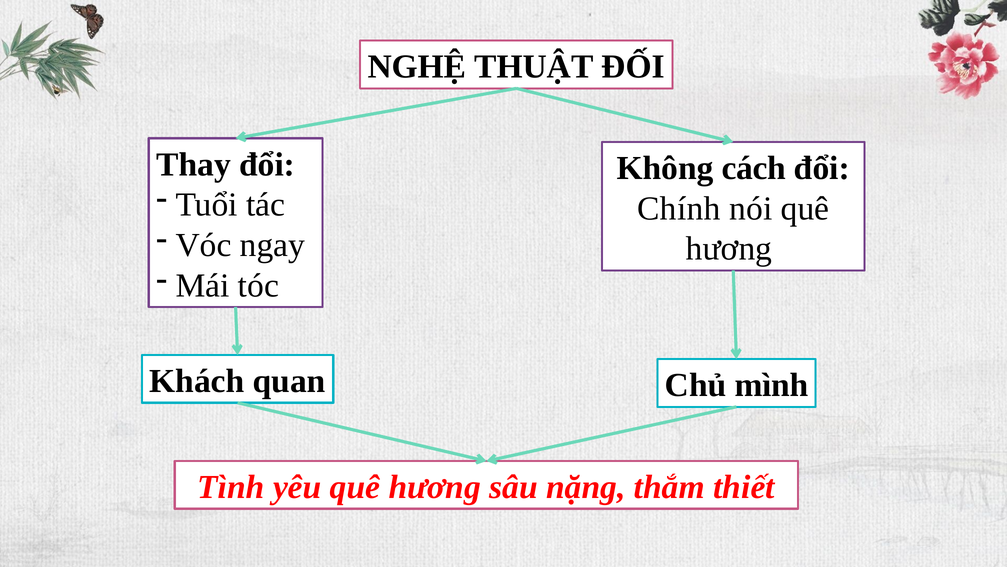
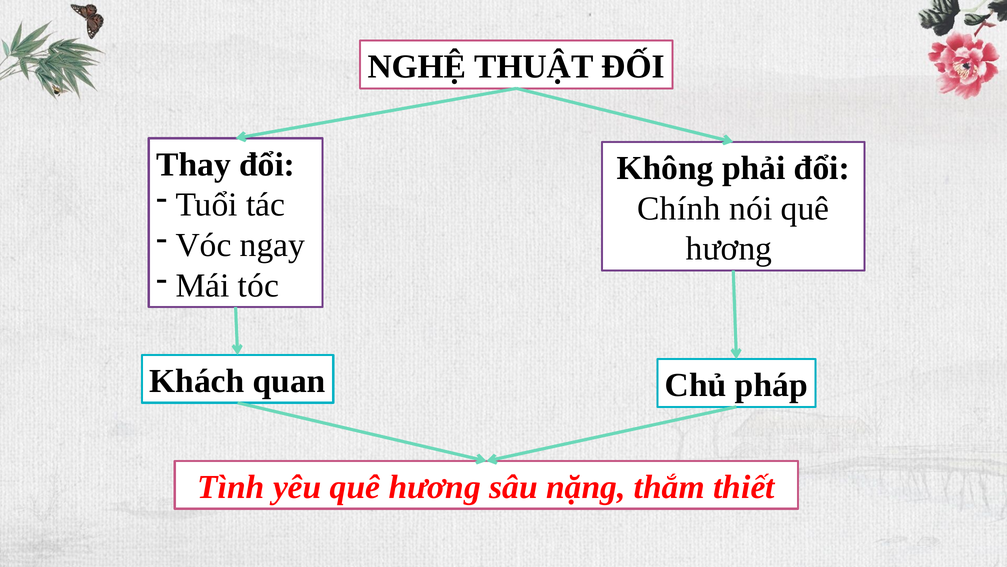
cách: cách -> phải
mình: mình -> pháp
